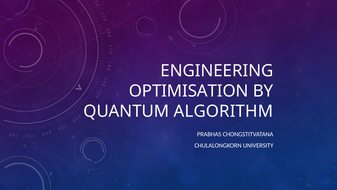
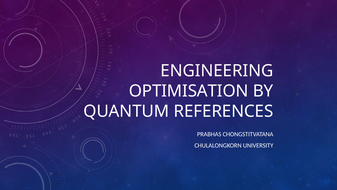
ALGORITHM: ALGORITHM -> REFERENCES
